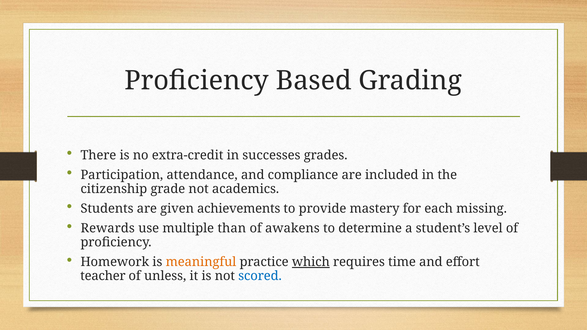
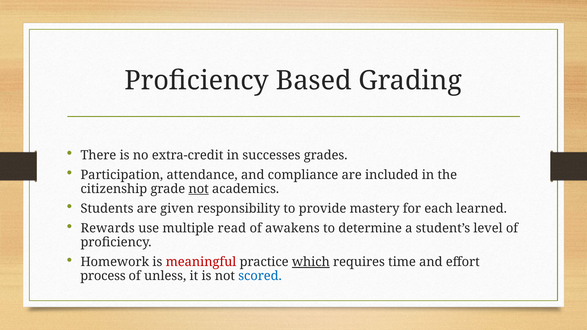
not at (199, 189) underline: none -> present
achievements: achievements -> responsibility
missing: missing -> learned
than: than -> read
meaningful colour: orange -> red
teacher: teacher -> process
